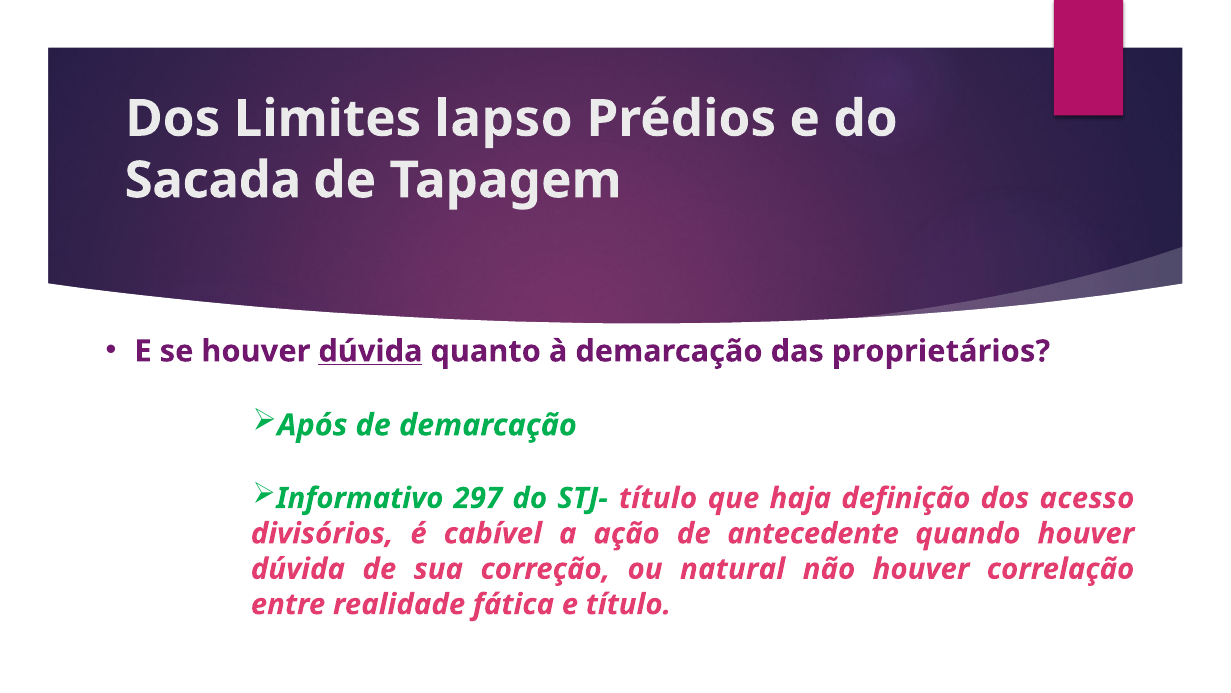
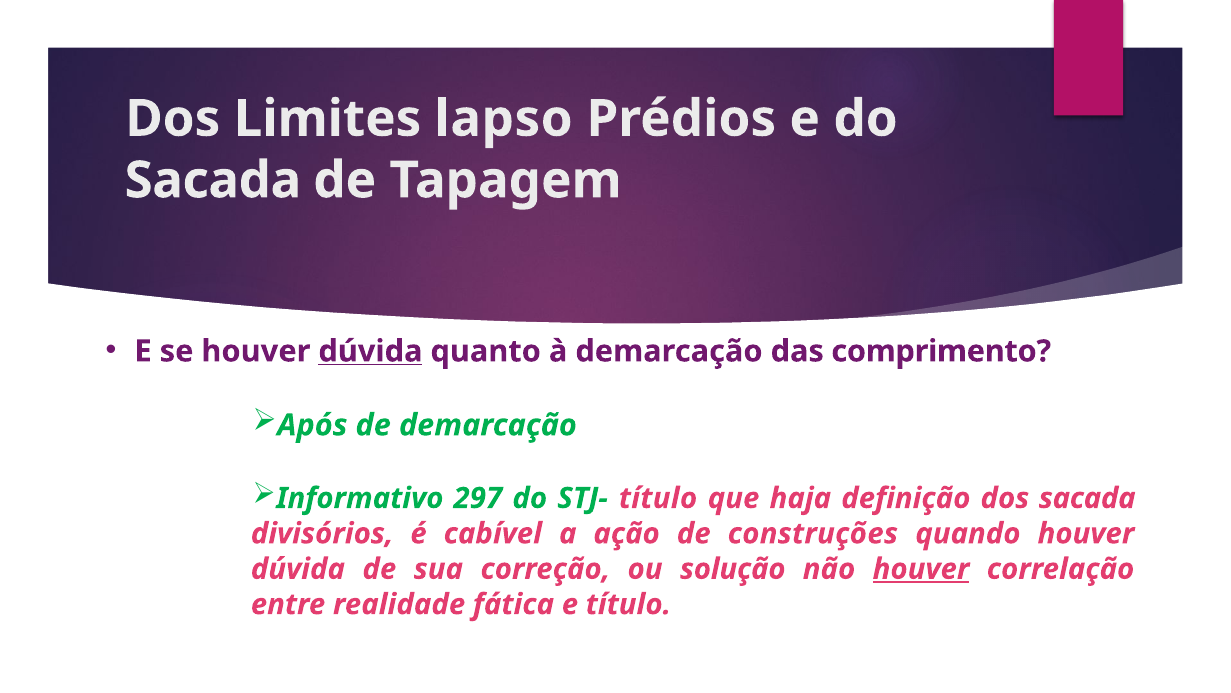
proprietários: proprietários -> comprimento
dos acesso: acesso -> sacada
antecedente: antecedente -> construções
natural: natural -> solução
houver at (921, 569) underline: none -> present
